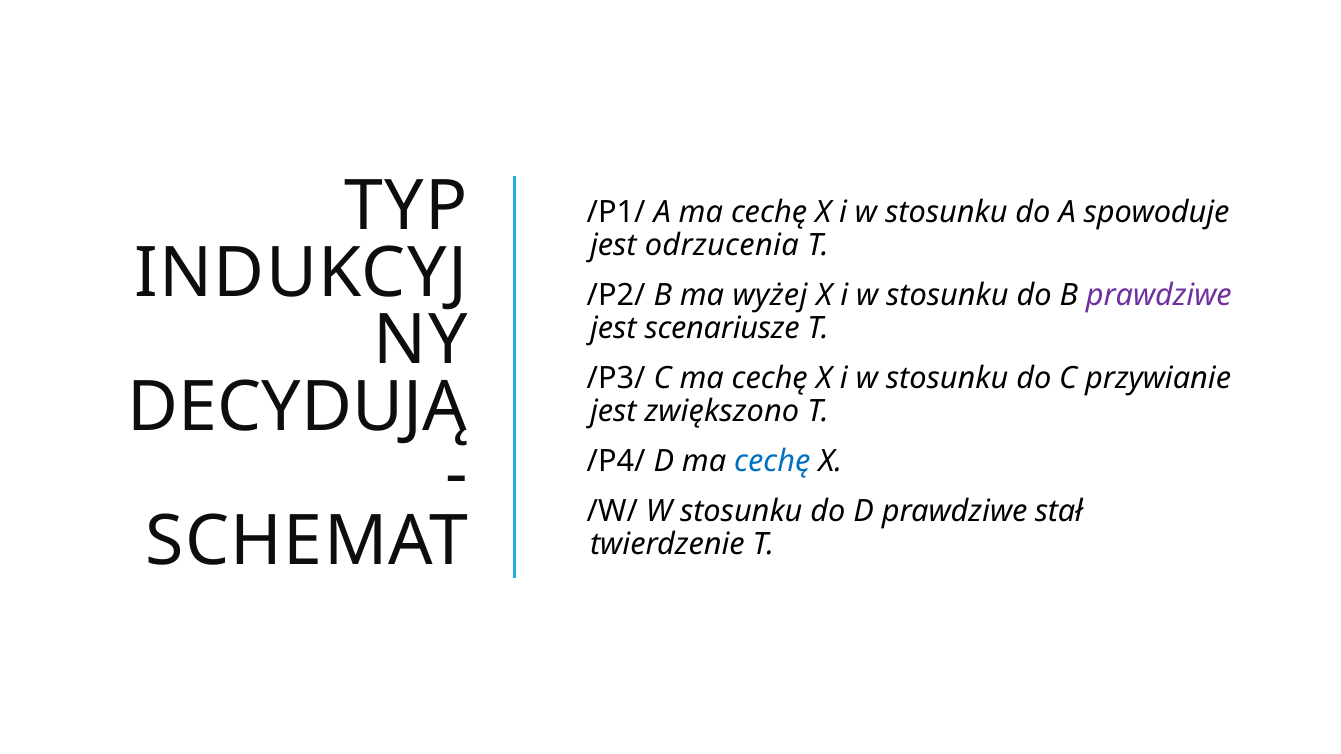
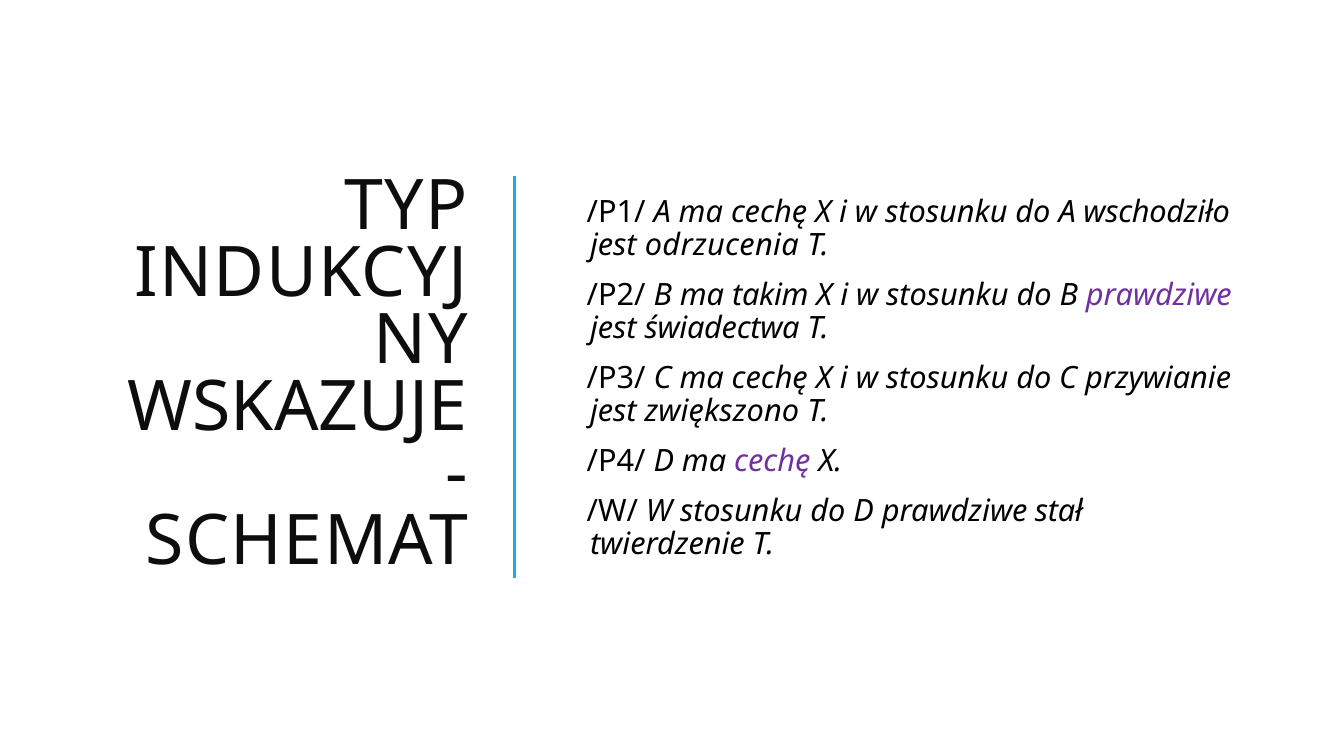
spowoduje: spowoduje -> wschodziło
wyżej: wyżej -> takim
scenariusze: scenariusze -> świadectwa
DECYDUJĄ: DECYDUJĄ -> WSKAZUJE
cechę at (772, 462) colour: blue -> purple
